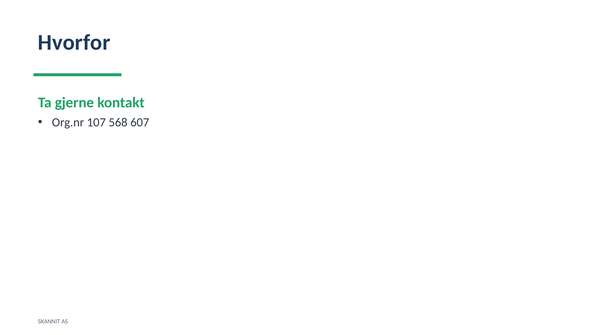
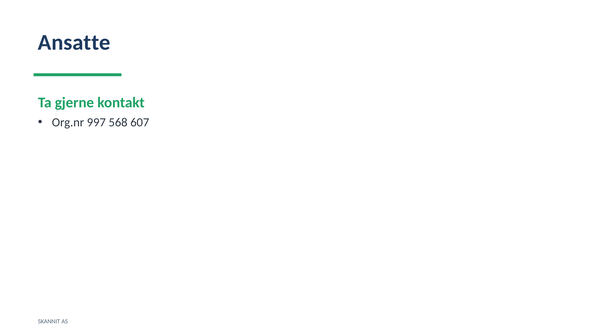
Hvorfor: Hvorfor -> Ansatte
107: 107 -> 997
